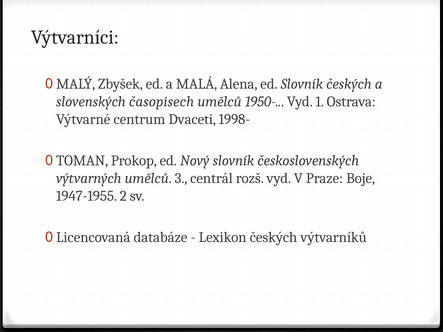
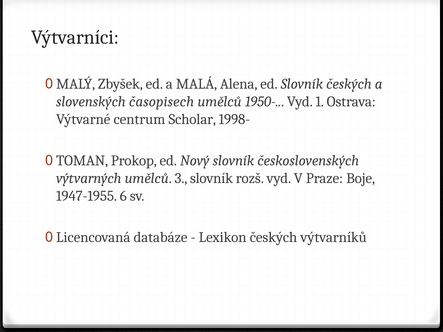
Dvaceti: Dvaceti -> Scholar
3 centrál: centrál -> slovník
2: 2 -> 6
